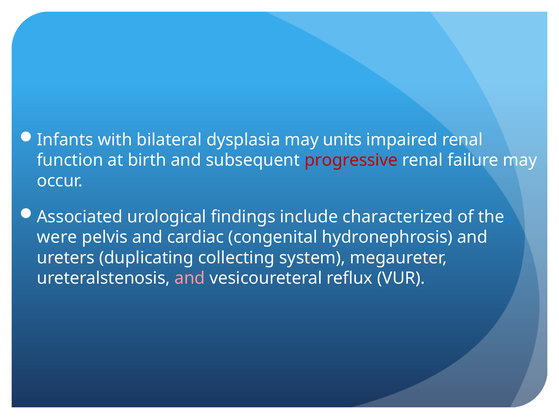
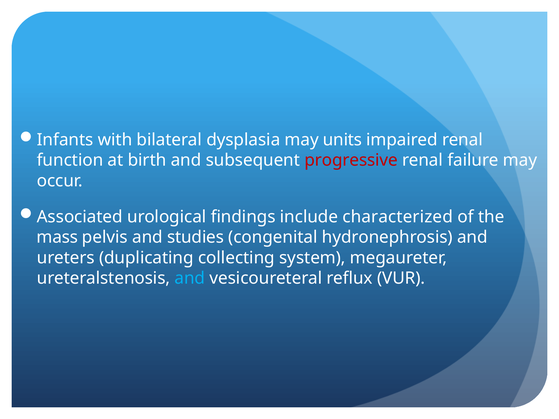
were: were -> mass
cardiac: cardiac -> studies
and at (190, 278) colour: pink -> light blue
